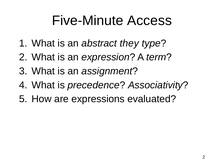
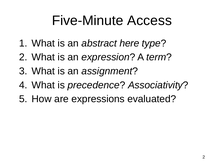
they: they -> here
